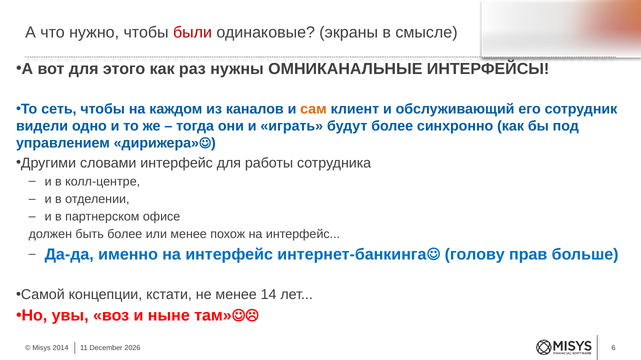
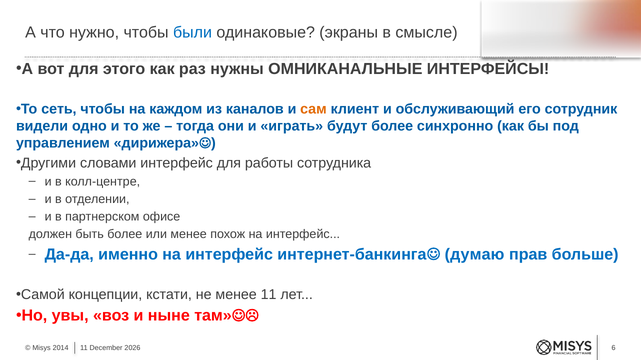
были colour: red -> blue
голову: голову -> думаю
менее 14: 14 -> 11
